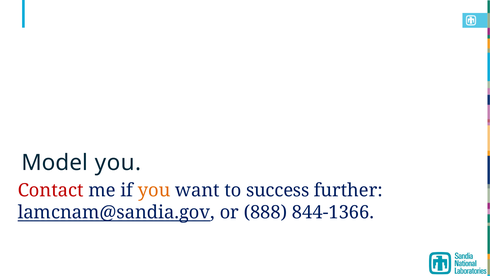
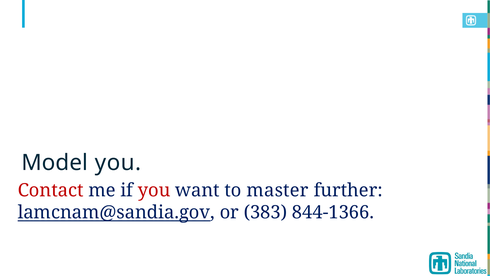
you at (154, 190) colour: orange -> red
success: success -> master
888: 888 -> 383
